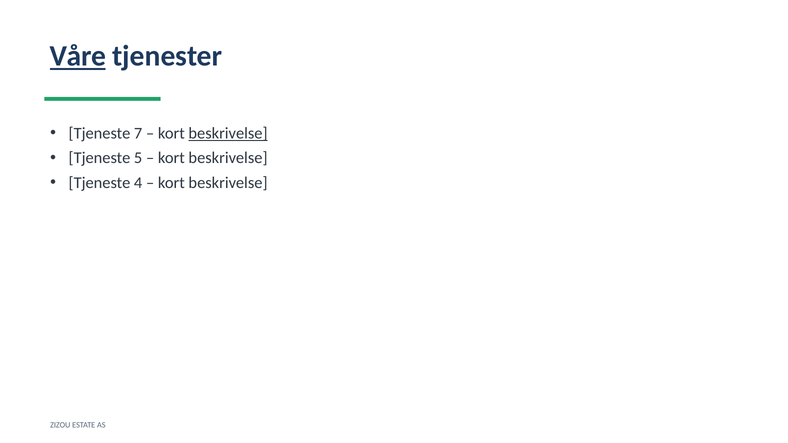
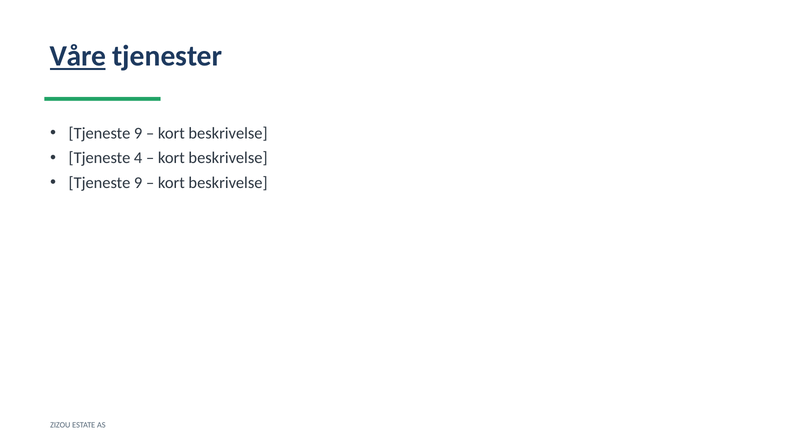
7 at (138, 133): 7 -> 9
beskrivelse at (228, 133) underline: present -> none
5: 5 -> 4
4 at (138, 183): 4 -> 9
